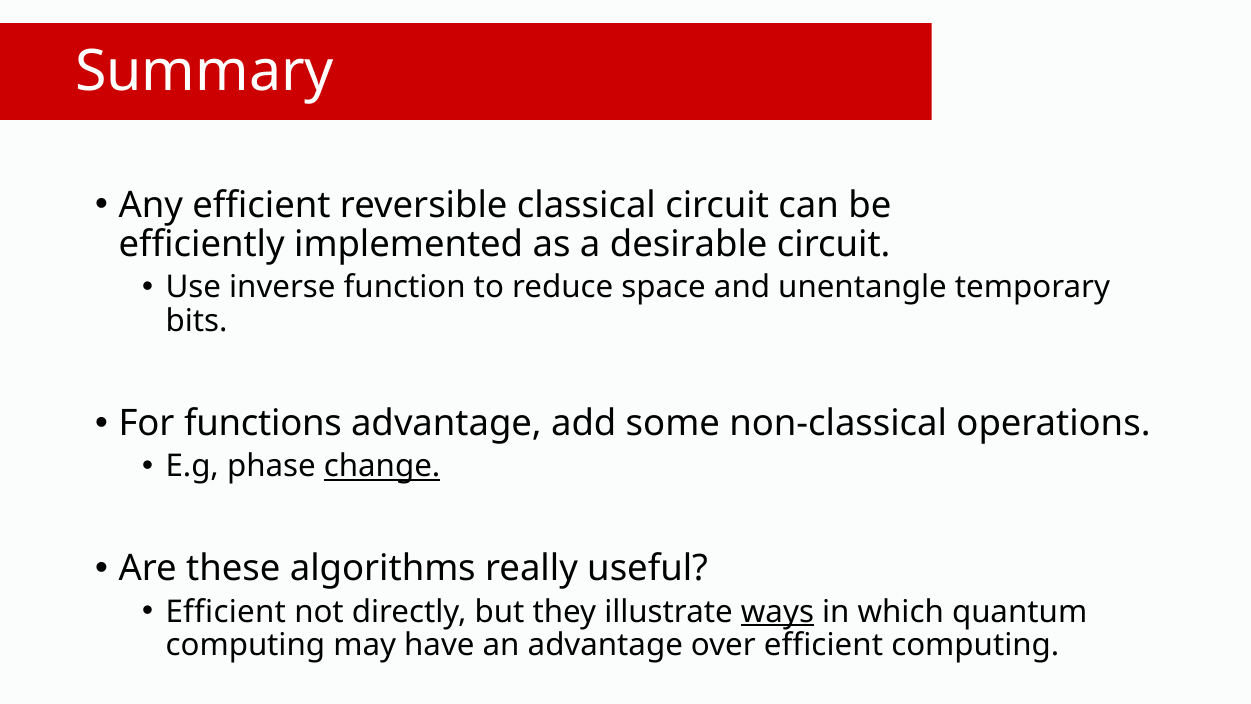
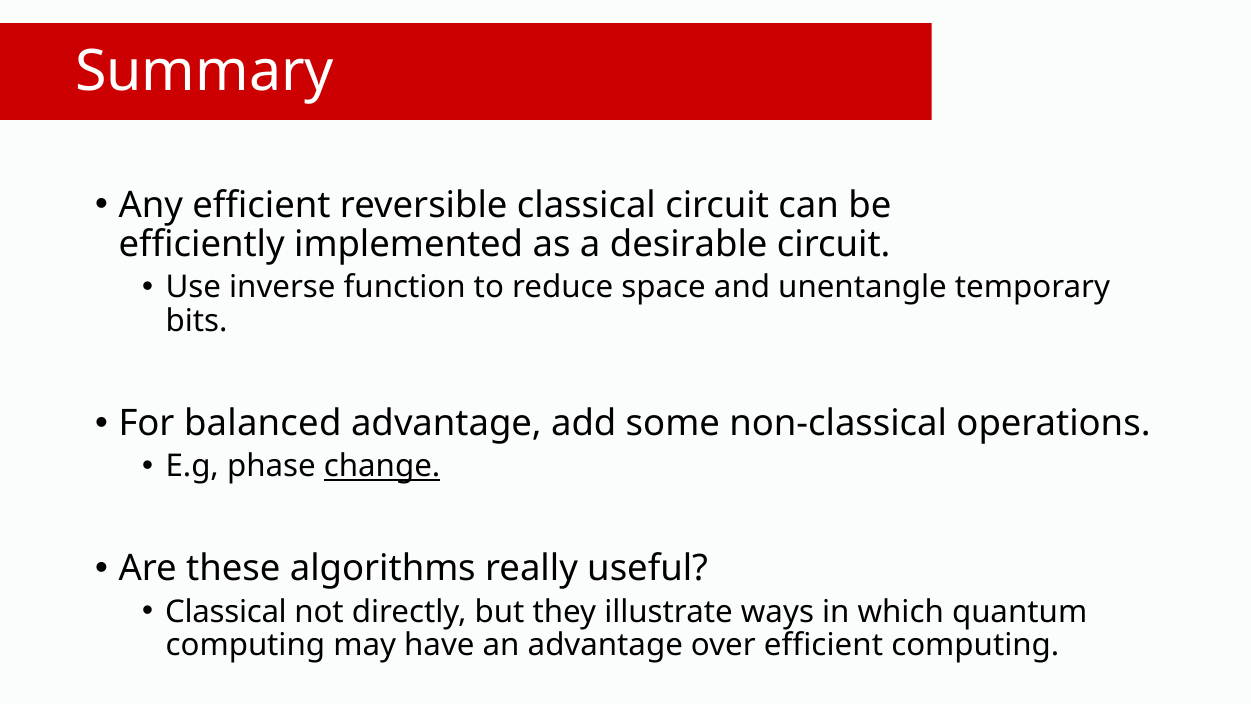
functions: functions -> balanced
Efficient at (226, 612): Efficient -> Classical
ways underline: present -> none
